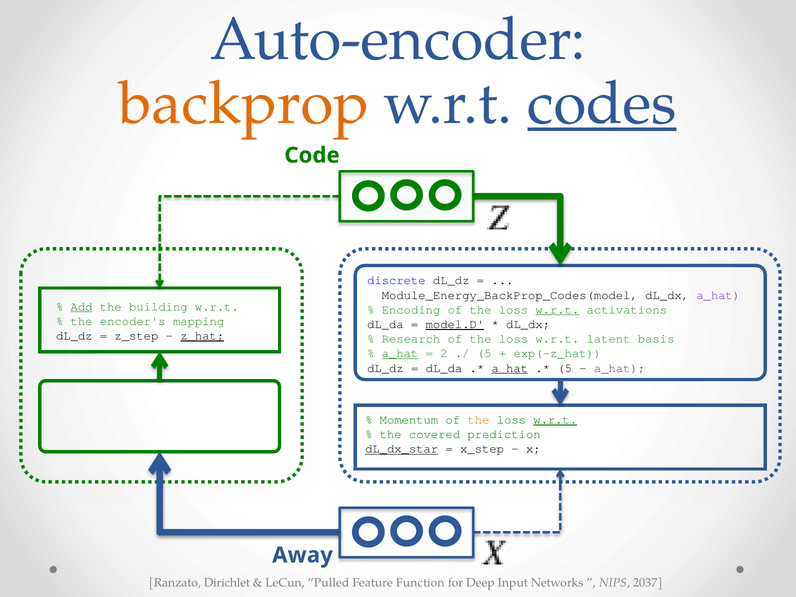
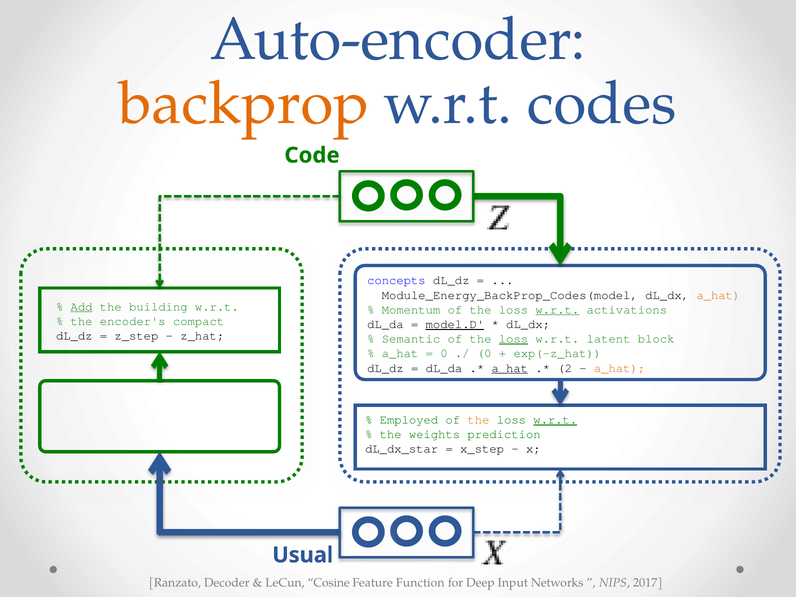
codes underline: present -> none
discrete: discrete -> concepts
a_hat at (718, 295) colour: purple -> orange
Encoding: Encoding -> Momentum
mapping: mapping -> compact
z_hat underline: present -> none
Research: Research -> Semantic
loss at (513, 339) underline: none -> present
basis: basis -> block
a_hat at (400, 353) underline: present -> none
2 at (444, 353): 2 -> 0
5 at (484, 353): 5 -> 0
5 at (565, 368): 5 -> 2
a_hat at (620, 368) colour: purple -> orange
Momentum: Momentum -> Employed
covered: covered -> weights
dL_dx_star underline: present -> none
Away: Away -> Usual
Dirichlet: Dirichlet -> Decoder
Pulled: Pulled -> Cosine
2037: 2037 -> 2017
